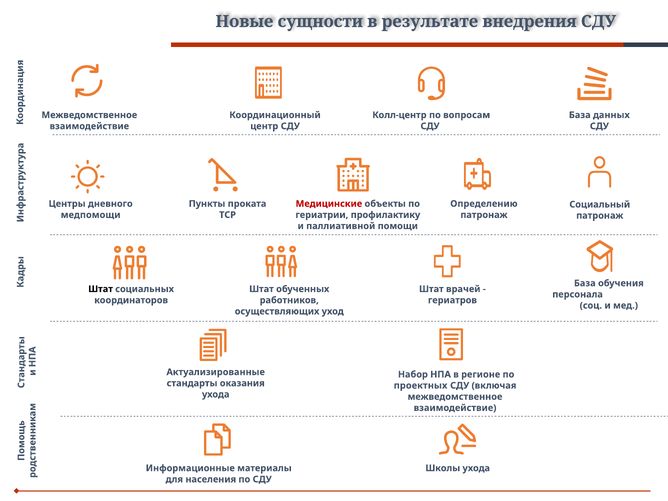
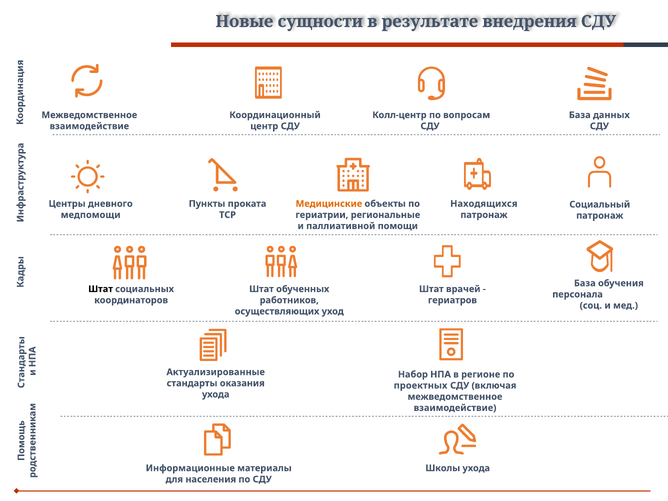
Определению: Определению -> Находящихся
Медицинские colour: red -> orange
профилактику: профилактику -> региональные
